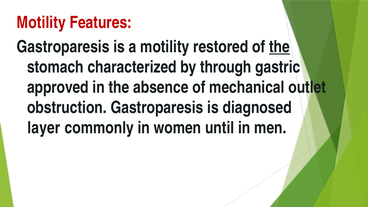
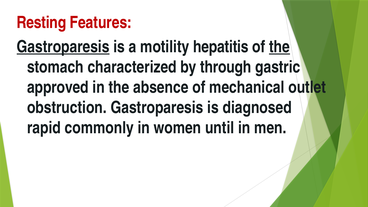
Motility at (41, 23): Motility -> Resting
Gastroparesis at (63, 47) underline: none -> present
restored: restored -> hepatitis
layer: layer -> rapid
